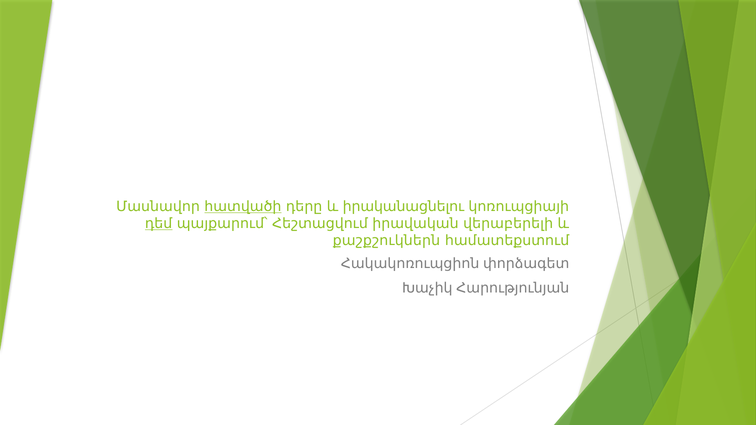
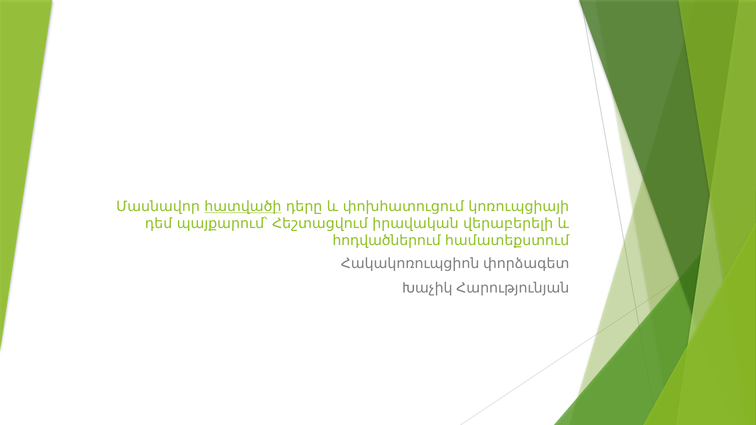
իրականացնելու: իրականացնելու -> փոխհատուցում
դեմ underline: present -> none
քաշքշուկներն: քաշքշուկներն -> հոդվածներում
